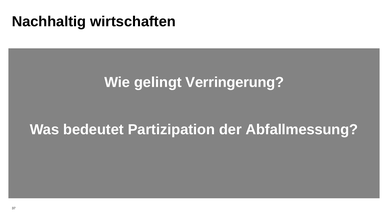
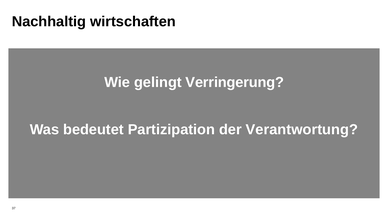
Abfallmessung: Abfallmessung -> Verantwortung
